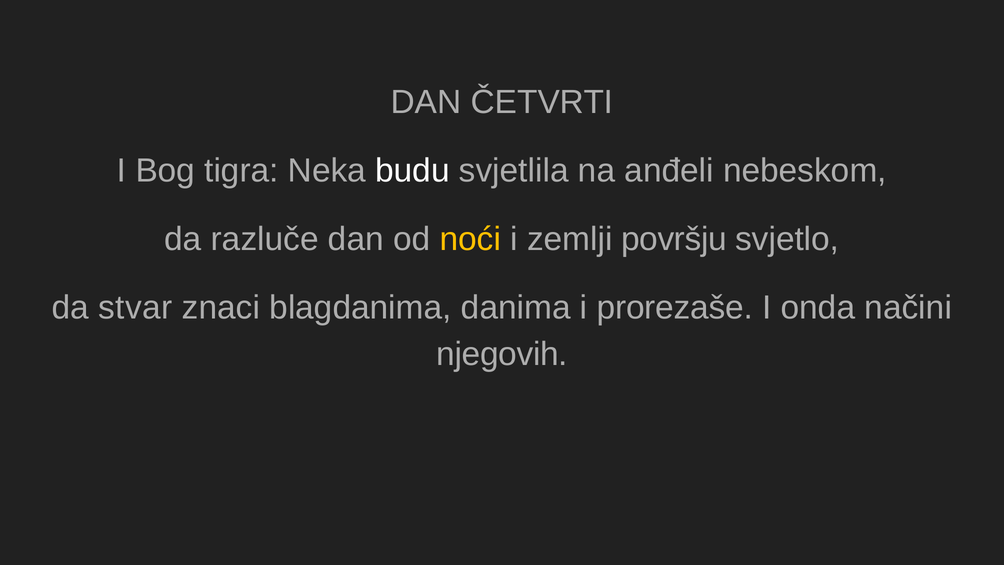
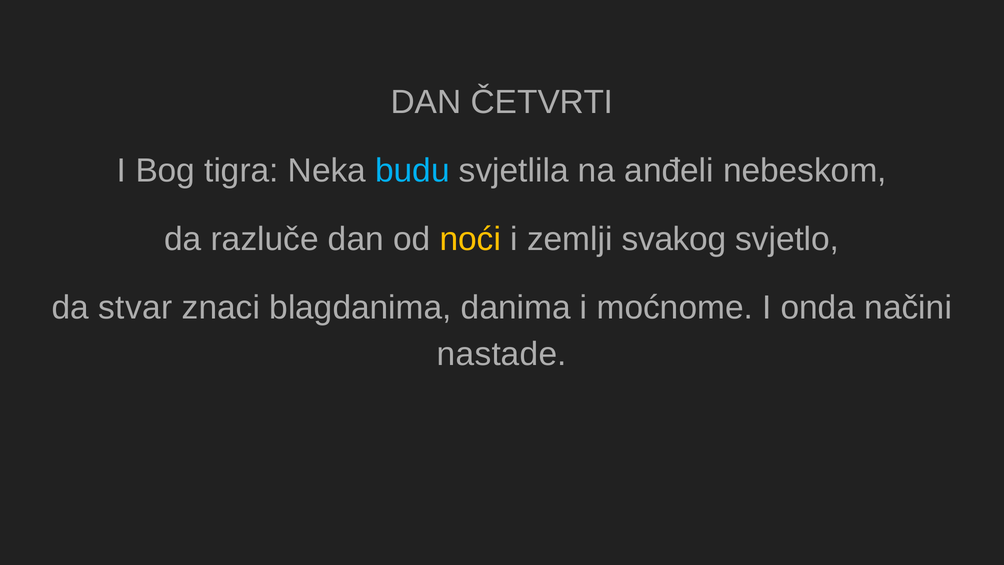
budu colour: white -> light blue
površju: površju -> svakog
prorezaše: prorezaše -> moćnome
njegovih: njegovih -> nastade
